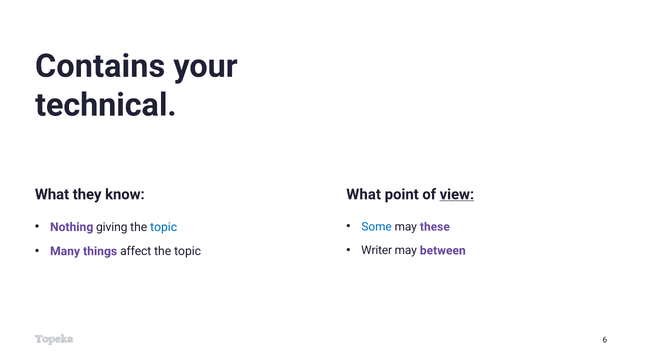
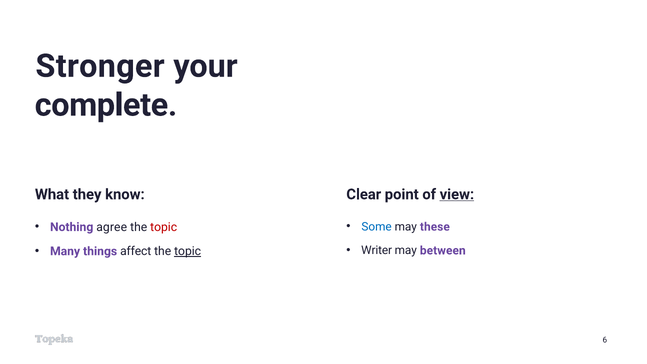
Contains: Contains -> Stronger
technical: technical -> complete
know What: What -> Clear
giving: giving -> agree
topic at (164, 227) colour: blue -> red
topic at (188, 251) underline: none -> present
